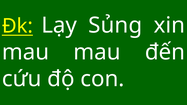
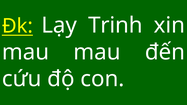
Sủng: Sủng -> Trinh
